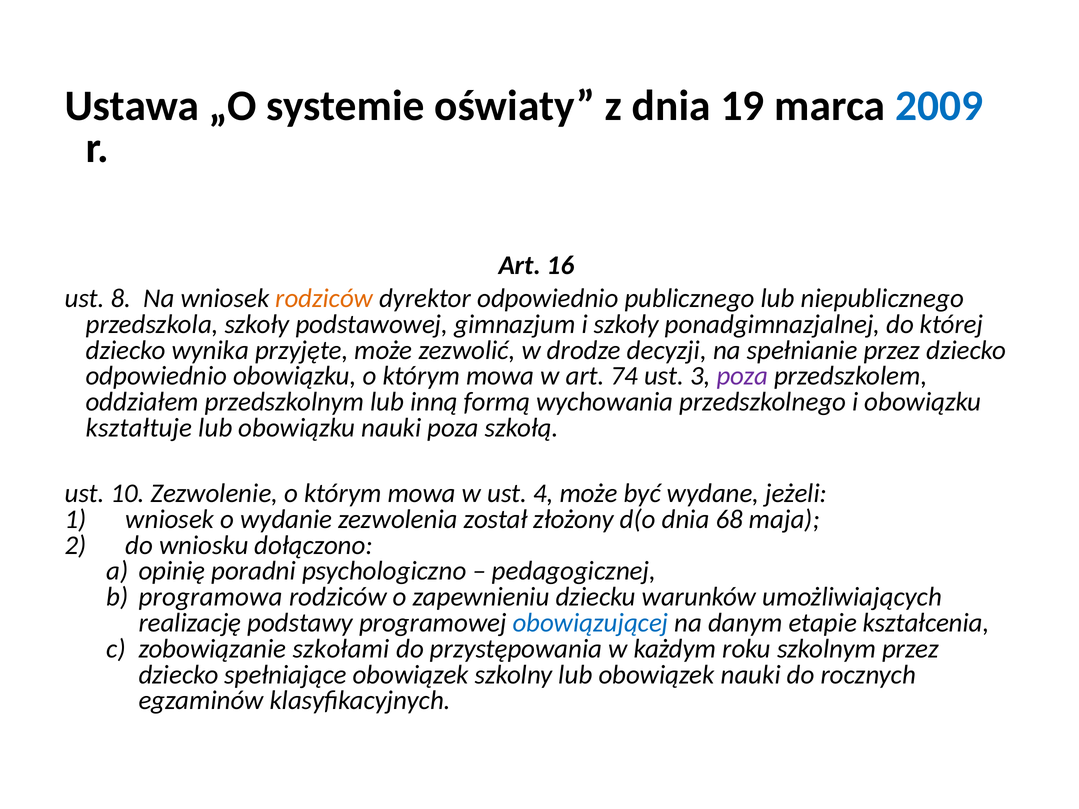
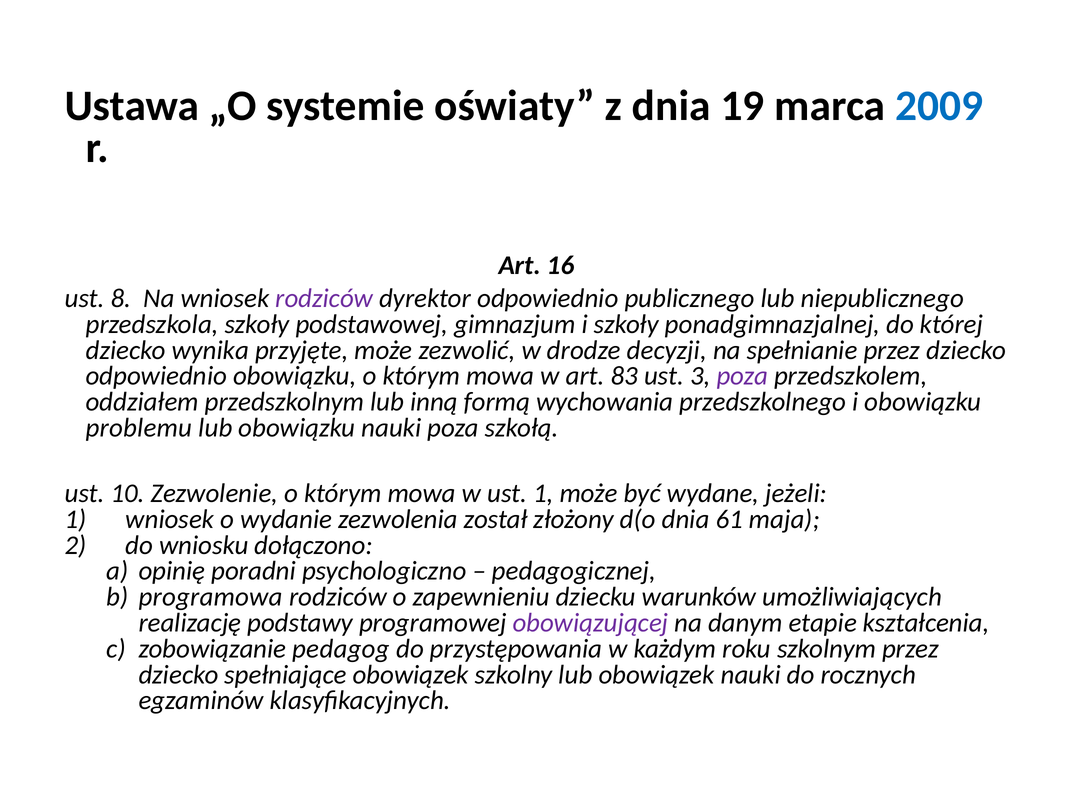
rodziców at (324, 298) colour: orange -> purple
74: 74 -> 83
kształtuje: kształtuje -> problemu
ust 4: 4 -> 1
68: 68 -> 61
obowiązującej colour: blue -> purple
szkołami: szkołami -> pedagog
